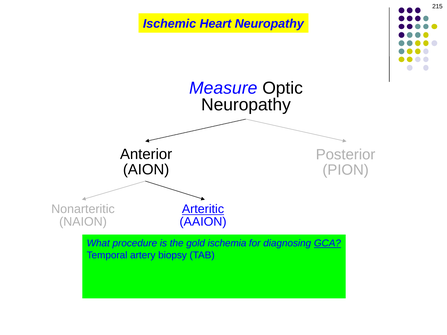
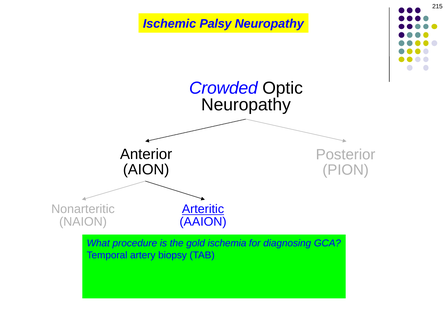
Heart: Heart -> Palsy
Measure: Measure -> Crowded
GCA underline: present -> none
